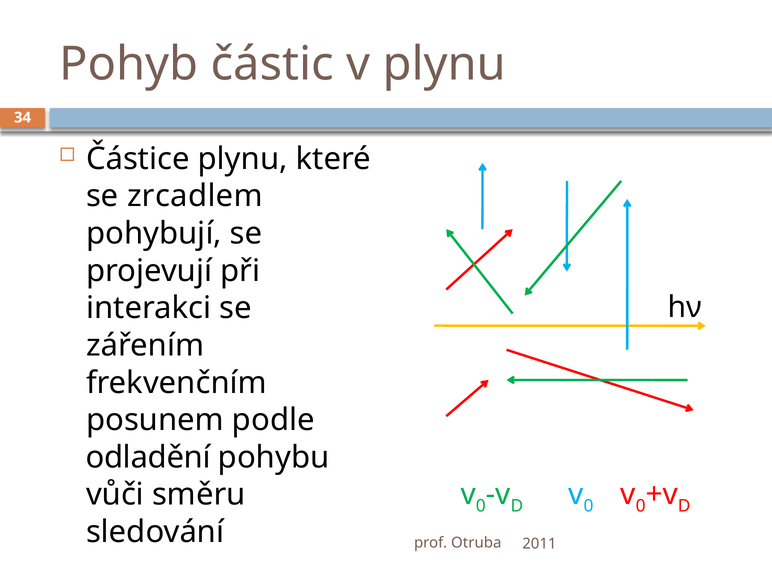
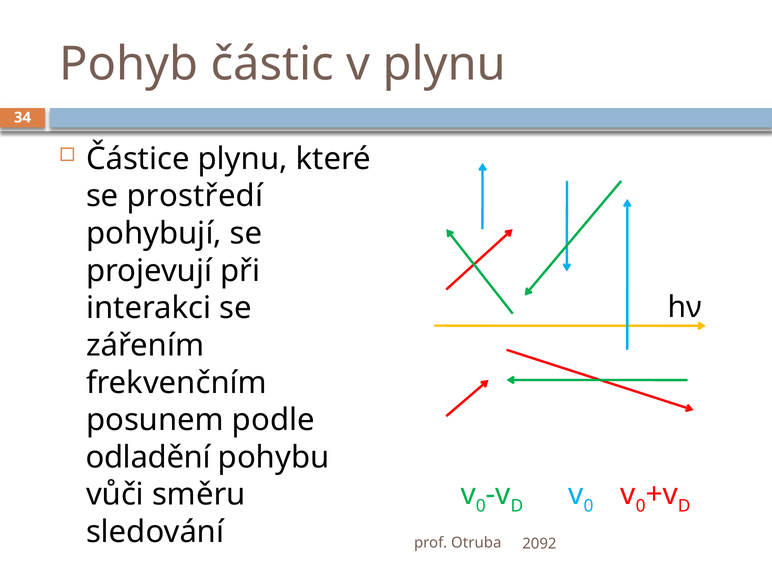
zrcadlem: zrcadlem -> prostředí
2011: 2011 -> 2092
